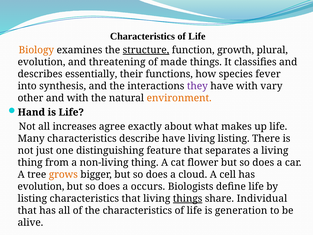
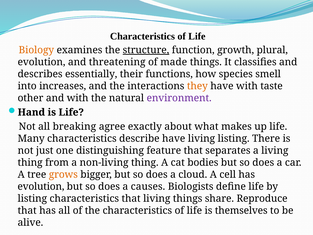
fever: fever -> smell
synthesis: synthesis -> increases
they colour: purple -> orange
vary: vary -> taste
environment colour: orange -> purple
increases: increases -> breaking
flower: flower -> bodies
occurs: occurs -> causes
things at (188, 198) underline: present -> none
Individual: Individual -> Reproduce
generation: generation -> themselves
